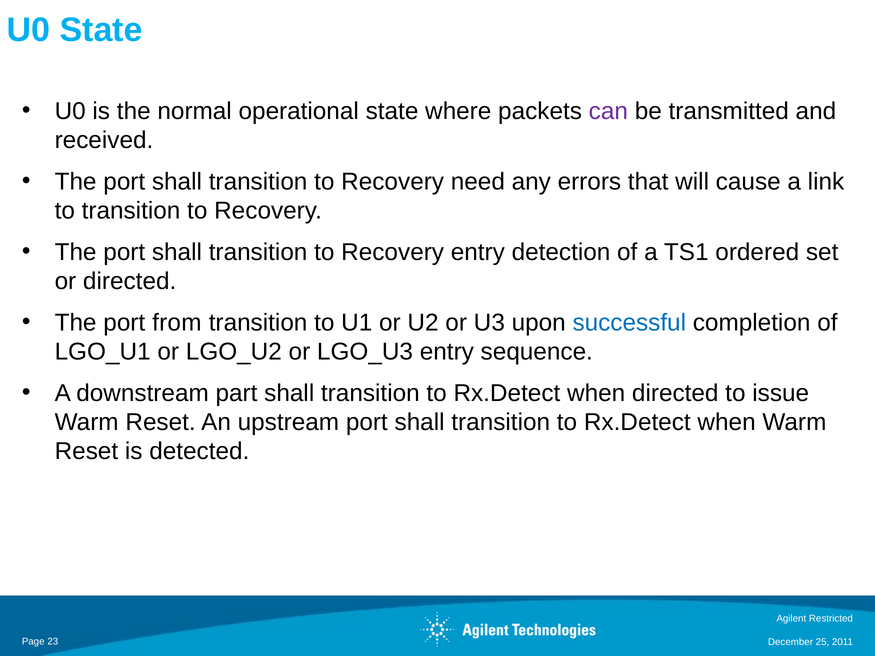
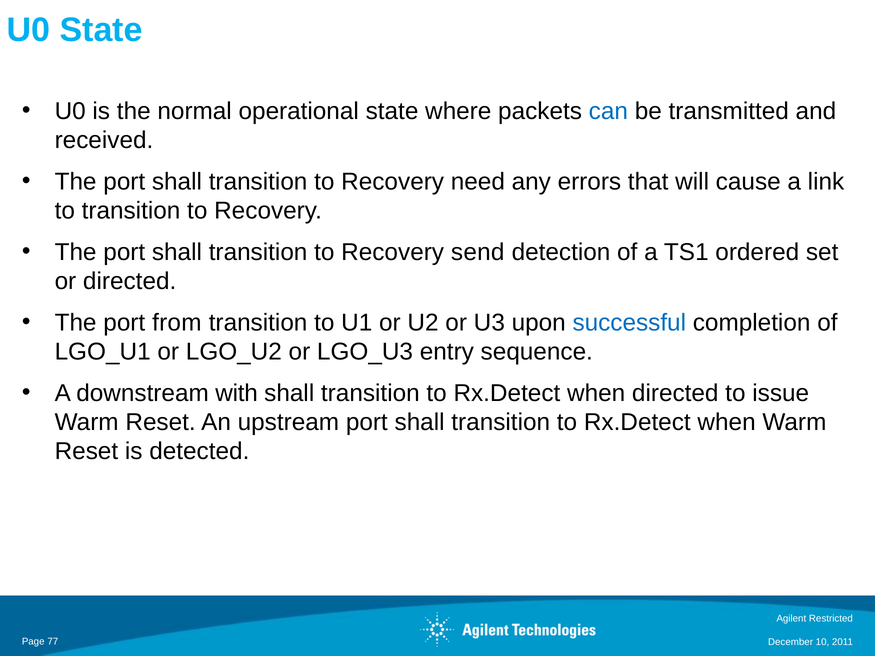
can colour: purple -> blue
Recovery entry: entry -> send
part: part -> with
23: 23 -> 77
25: 25 -> 10
